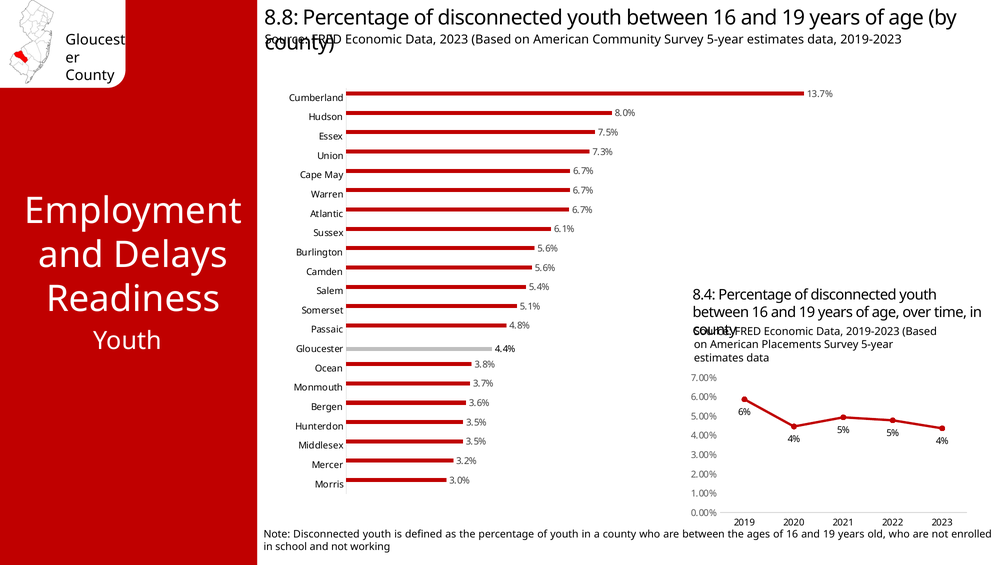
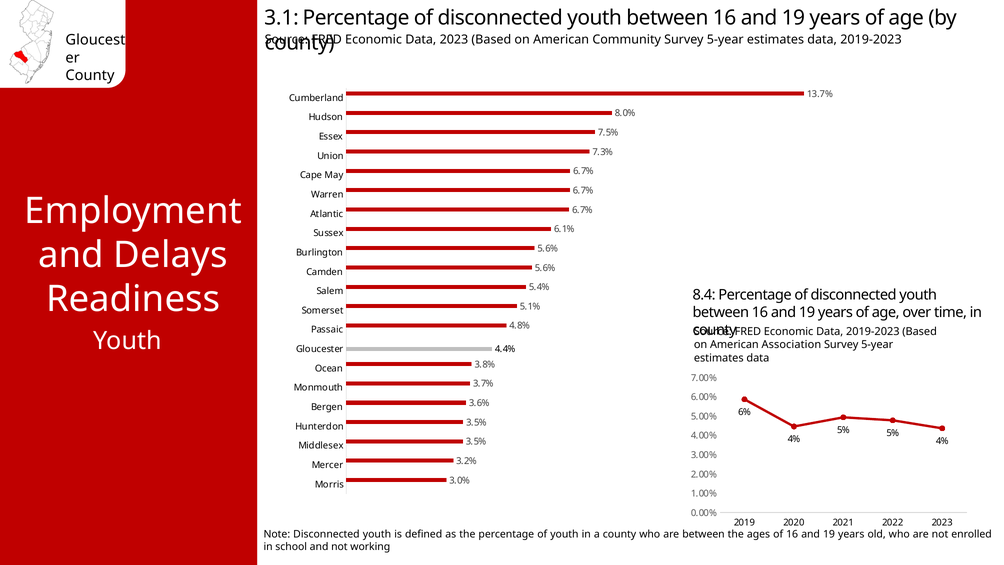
8.8: 8.8 -> 3.1
Placements: Placements -> Association
